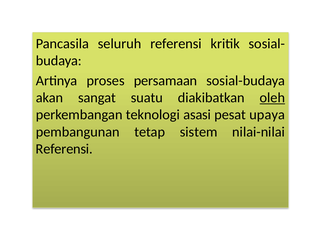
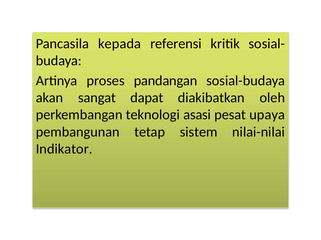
seluruh: seluruh -> kepada
persamaan: persamaan -> pandangan
suatu: suatu -> dapat
oleh underline: present -> none
Referensi at (64, 149): Referensi -> Indikator
